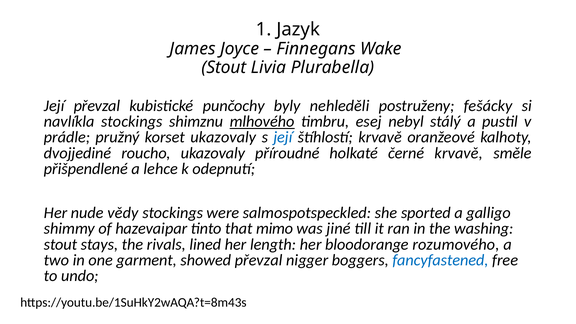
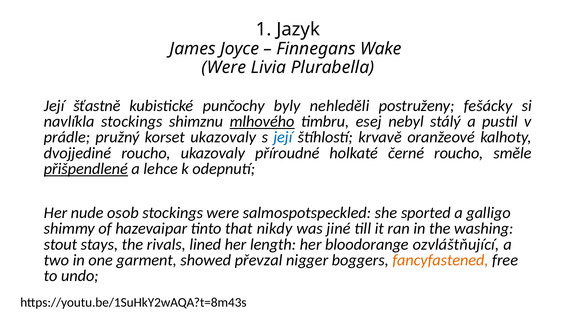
Stout at (224, 68): Stout -> Were
Její převzal: převzal -> šťastně
černé krvavě: krvavě -> roucho
přišpendlené underline: none -> present
vědy: vědy -> osob
mimo: mimo -> nikdy
rozumového: rozumového -> ozvláštňující
fancyfastened colour: blue -> orange
